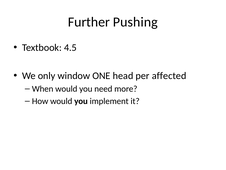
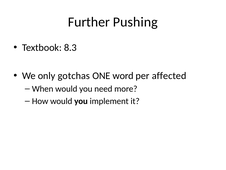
4.5: 4.5 -> 8.3
window: window -> gotchas
head: head -> word
